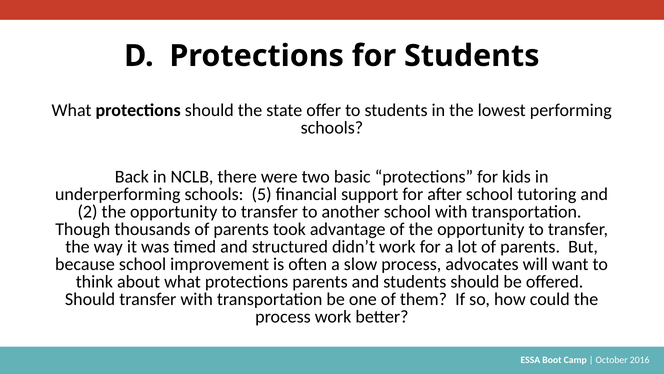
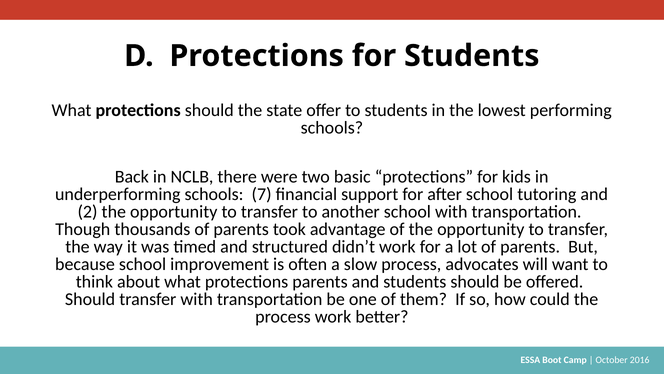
5: 5 -> 7
